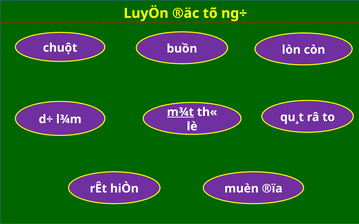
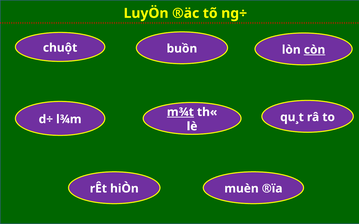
còn underline: none -> present
